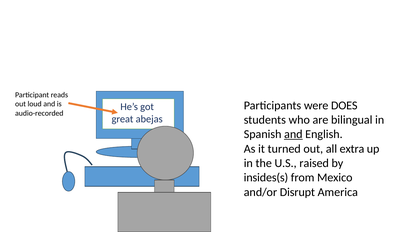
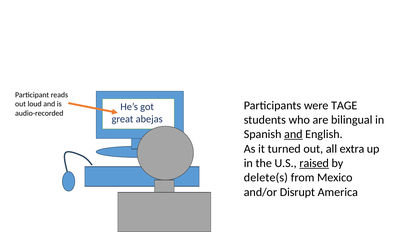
DOES: DOES -> TAGE
raised underline: none -> present
insides(s: insides(s -> delete(s
